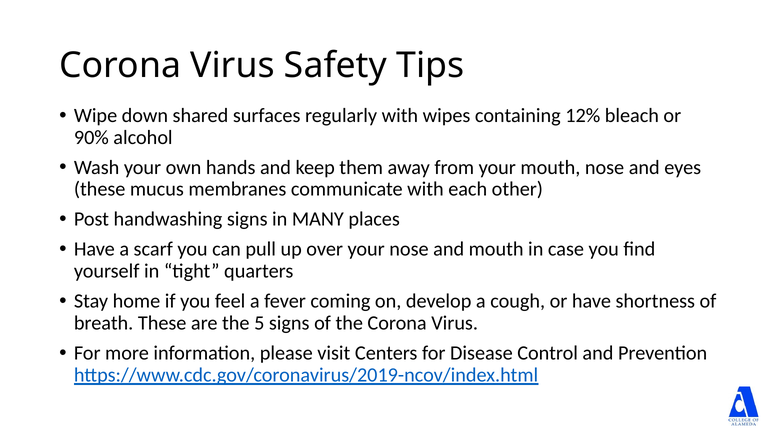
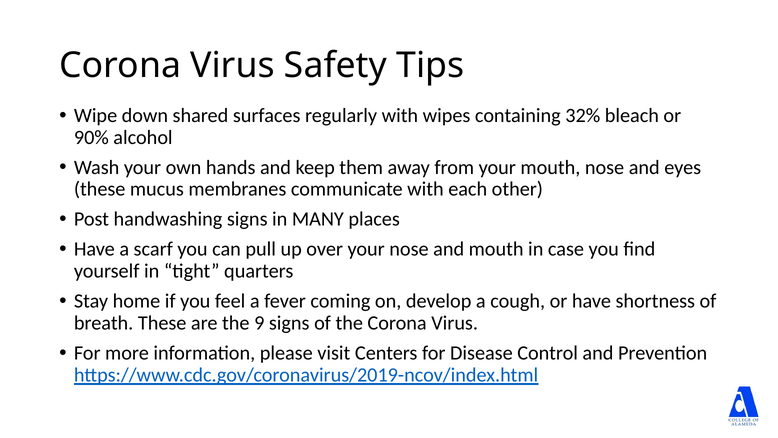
12%: 12% -> 32%
5: 5 -> 9
